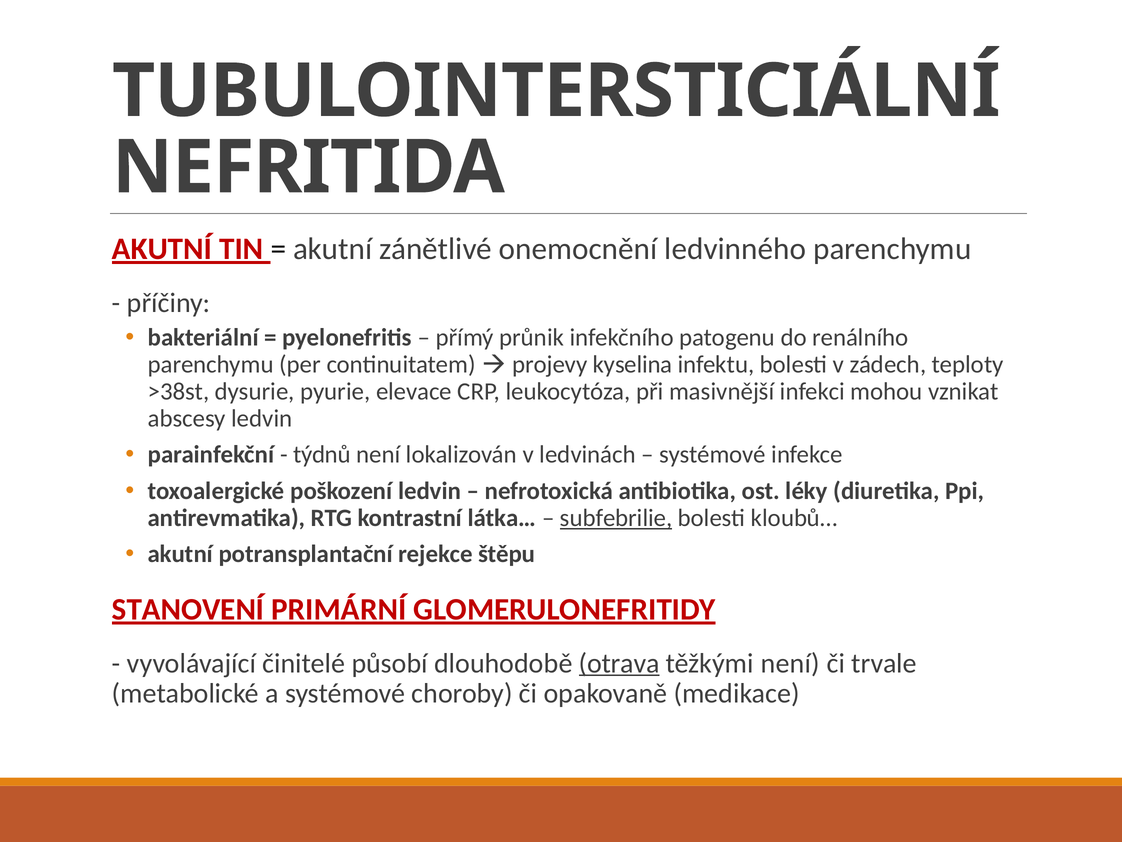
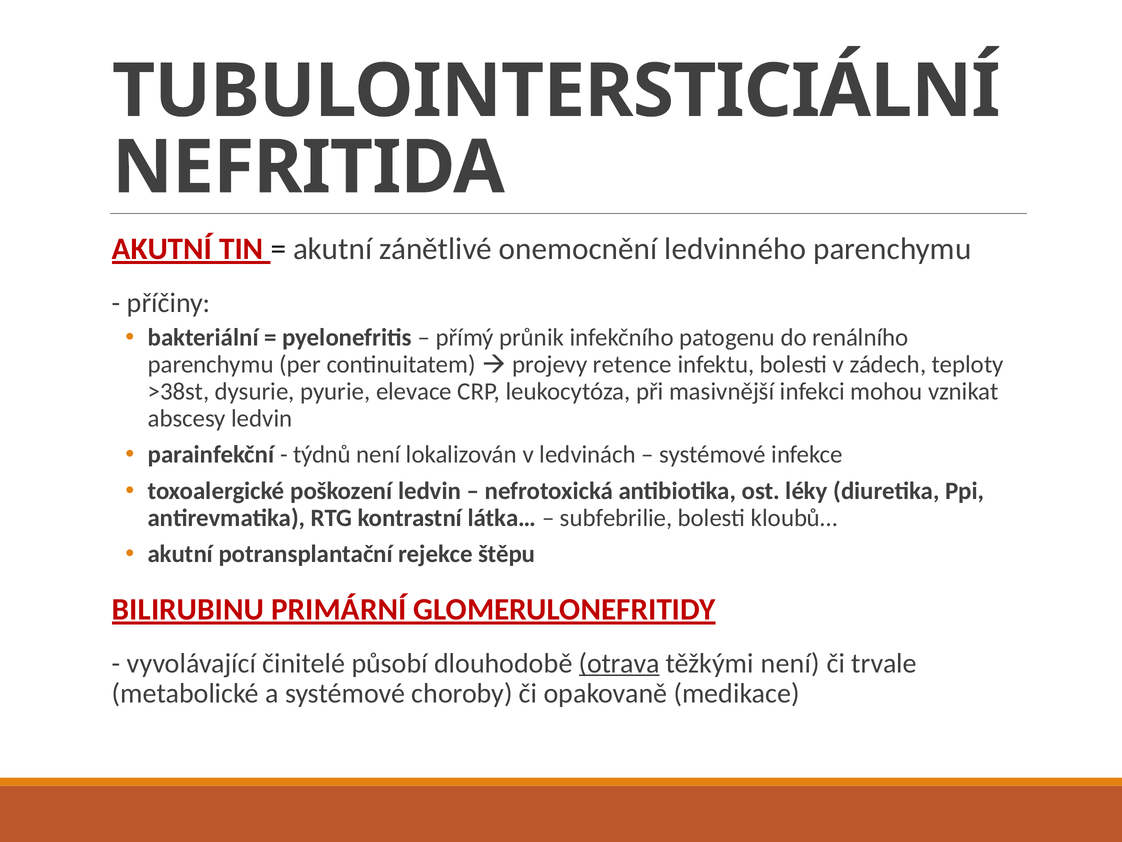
kyselina: kyselina -> retence
subfebrilie underline: present -> none
STANOVENÍ: STANOVENÍ -> BILIRUBINU
